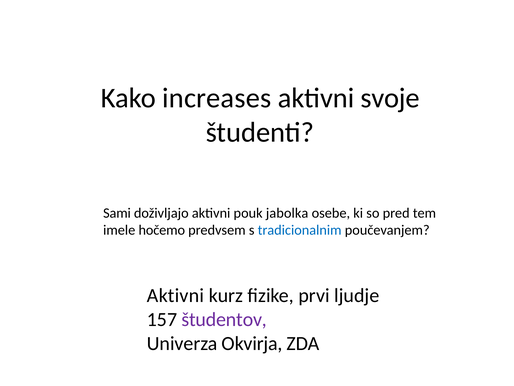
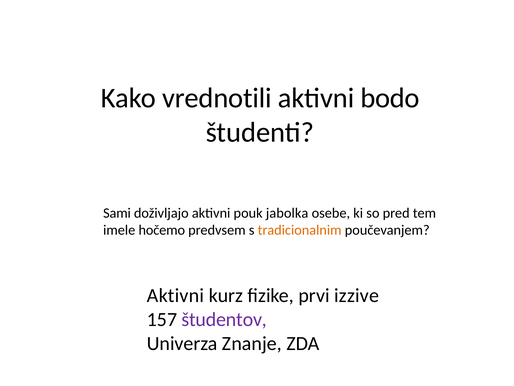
increases: increases -> vrednotili
svoje: svoje -> bodo
tradicionalnim colour: blue -> orange
ljudje: ljudje -> izzive
Okvirja: Okvirja -> Znanje
